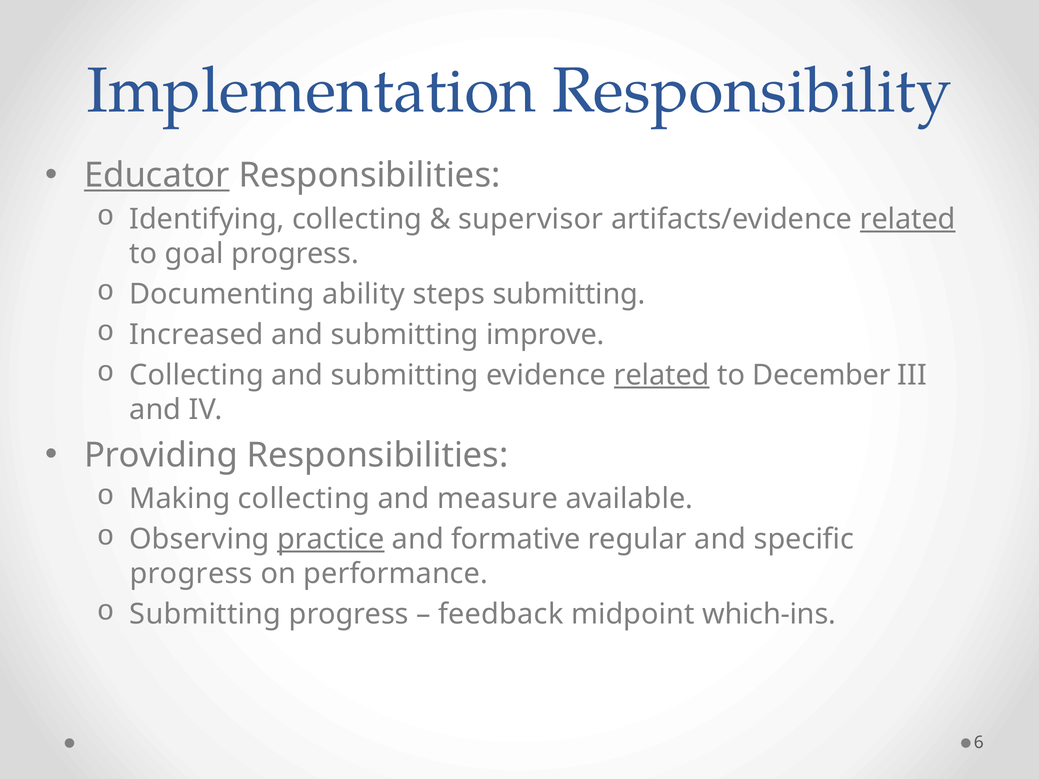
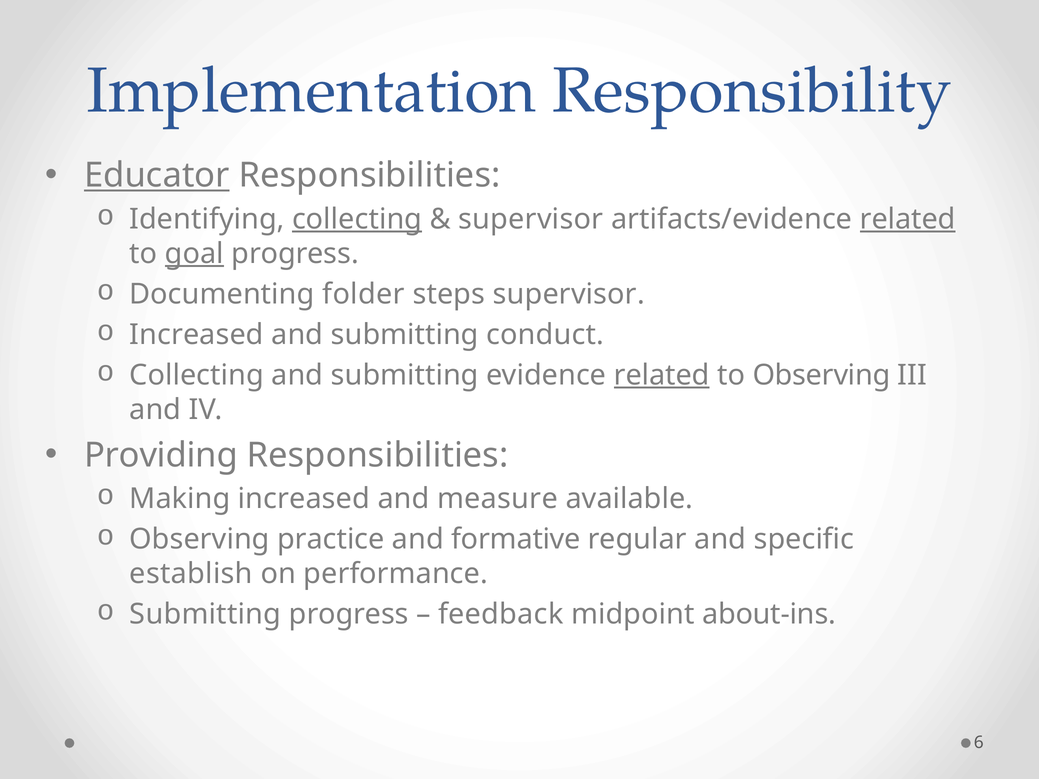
collecting at (357, 219) underline: none -> present
goal underline: none -> present
ability: ability -> folder
steps submitting: submitting -> supervisor
improve: improve -> conduct
to December: December -> Observing
Making collecting: collecting -> increased
practice underline: present -> none
progress at (191, 574): progress -> establish
which-ins: which-ins -> about-ins
